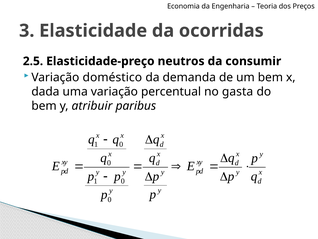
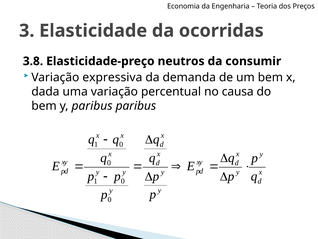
2.5: 2.5 -> 3.8
doméstico: doméstico -> expressiva
gasta: gasta -> causa
y atribuir: atribuir -> paribus
